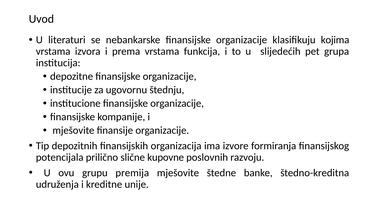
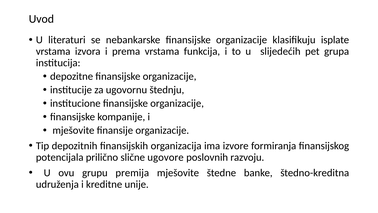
kojima: kojima -> isplate
kupovne: kupovne -> ugovore
